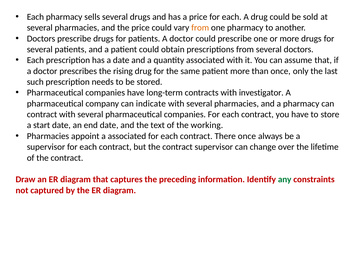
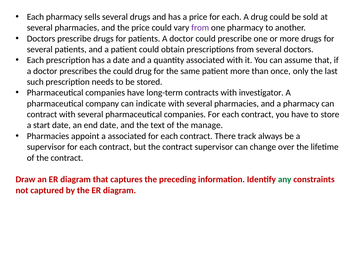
from at (200, 28) colour: orange -> purple
the rising: rising -> could
working: working -> manage
There once: once -> track
